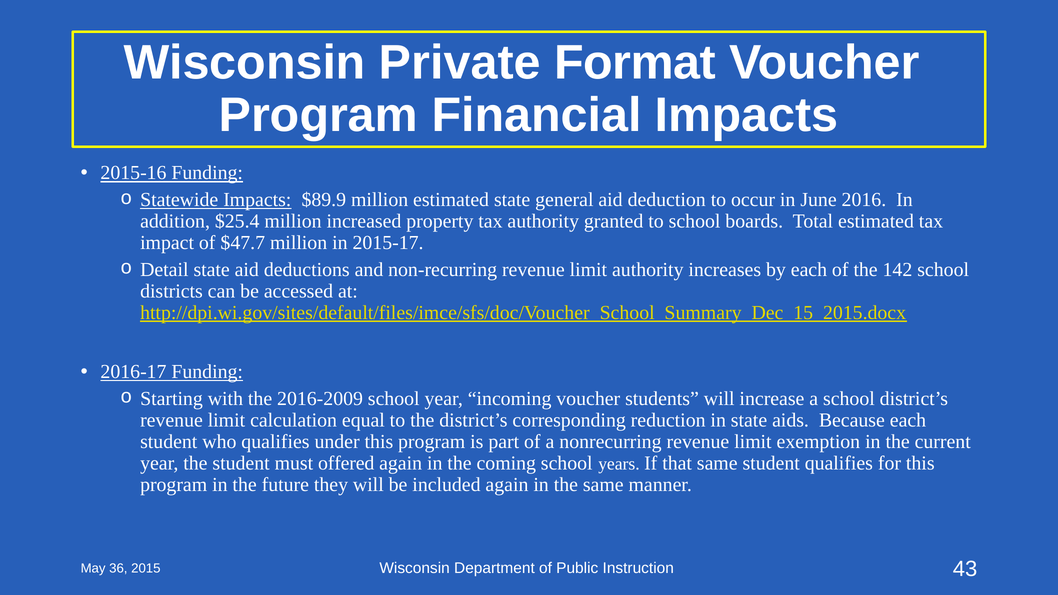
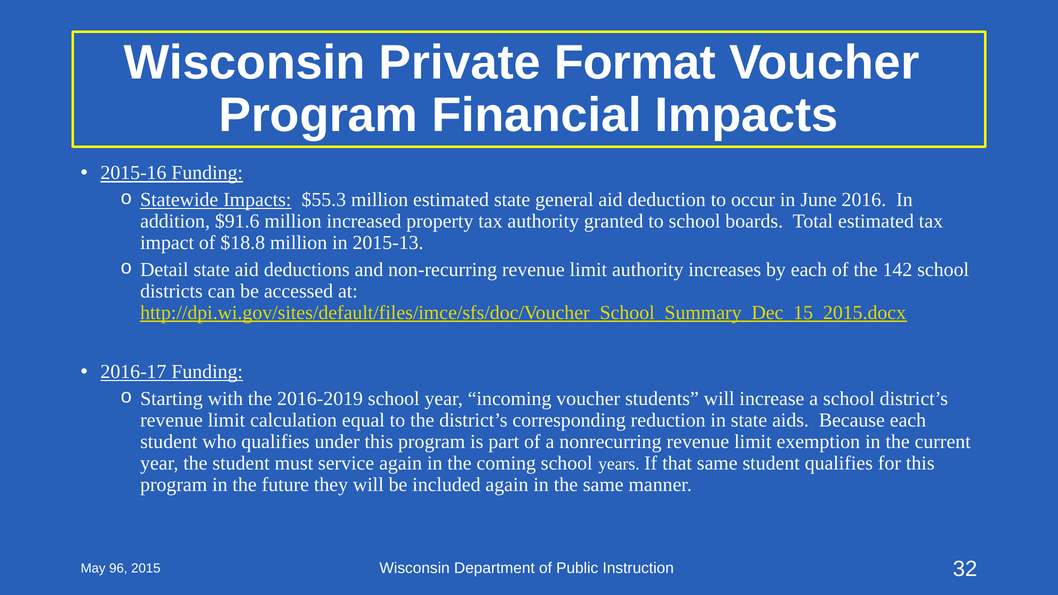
$89.9: $89.9 -> $55.3
$25.4: $25.4 -> $91.6
$47.7: $47.7 -> $18.8
2015-17: 2015-17 -> 2015-13
2016-2009: 2016-2009 -> 2016-2019
offered: offered -> service
43: 43 -> 32
36: 36 -> 96
